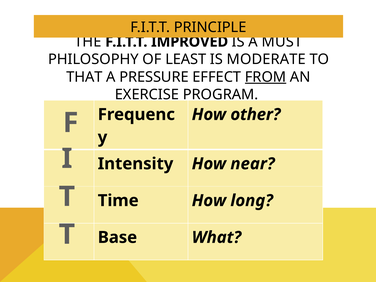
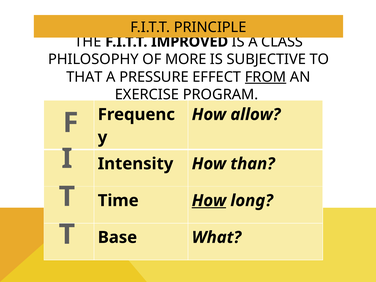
MUST: MUST -> CLASS
LEAST: LEAST -> MORE
MODERATE: MODERATE -> SUBJECTIVE
other: other -> allow
near: near -> than
How at (209, 201) underline: none -> present
